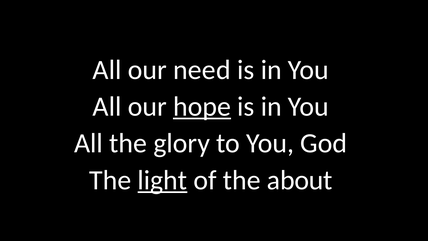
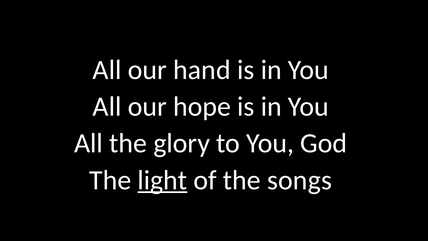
need: need -> hand
hope underline: present -> none
about: about -> songs
